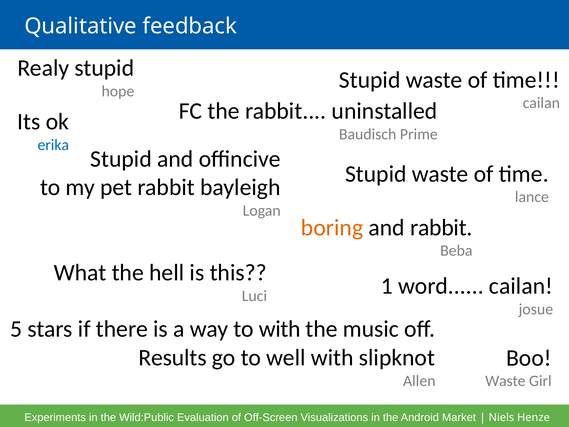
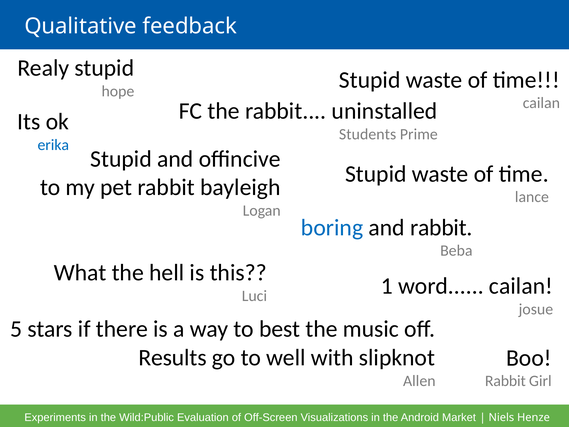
Baudisch: Baudisch -> Students
boring colour: orange -> blue
to with: with -> best
Waste at (505, 381): Waste -> Rabbit
